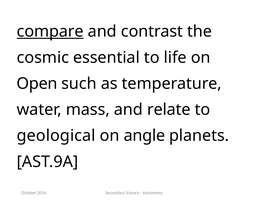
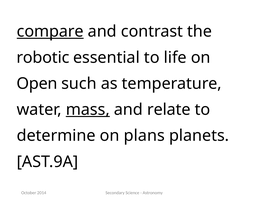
cosmic: cosmic -> robotic
mass underline: none -> present
geological: geological -> determine
angle: angle -> plans
